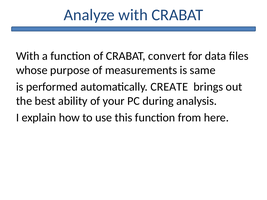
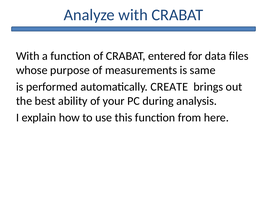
convert: convert -> entered
